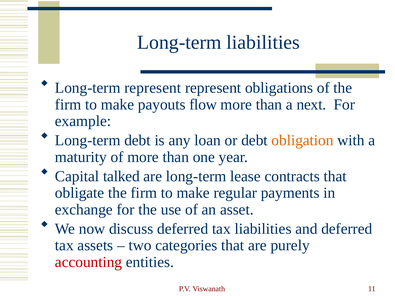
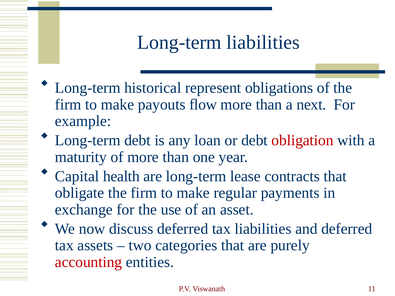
Long-term represent: represent -> historical
obligation colour: orange -> red
talked: talked -> health
